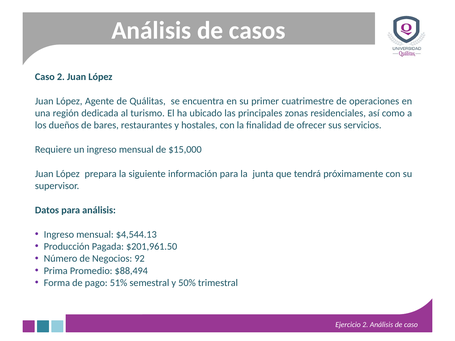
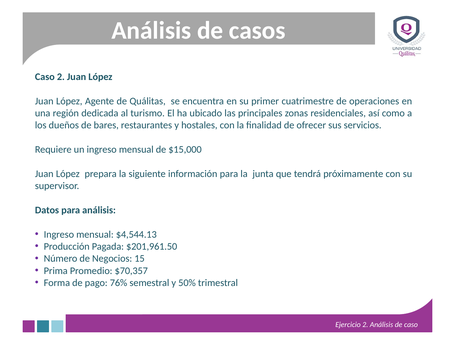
92: 92 -> 15
$88,494: $88,494 -> $70,357
51%: 51% -> 76%
